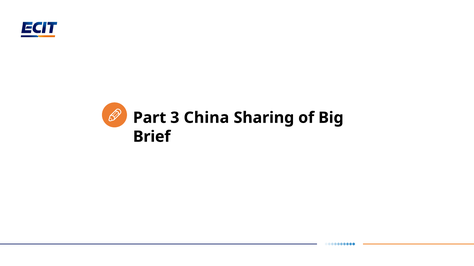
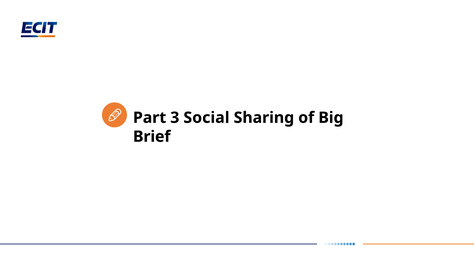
China: China -> Social
